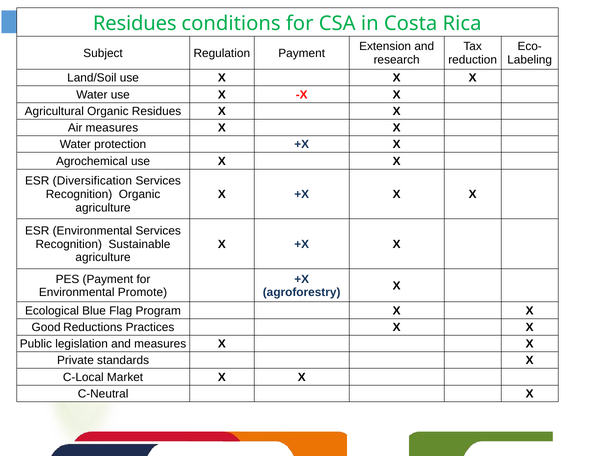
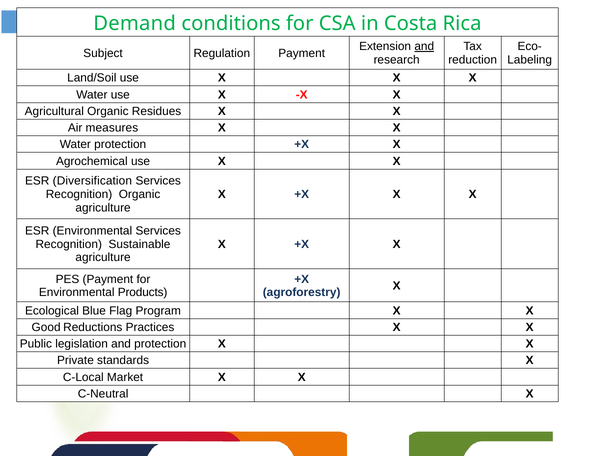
Residues at (135, 23): Residues -> Demand
and at (424, 47) underline: none -> present
Promote: Promote -> Products
and measures: measures -> protection
